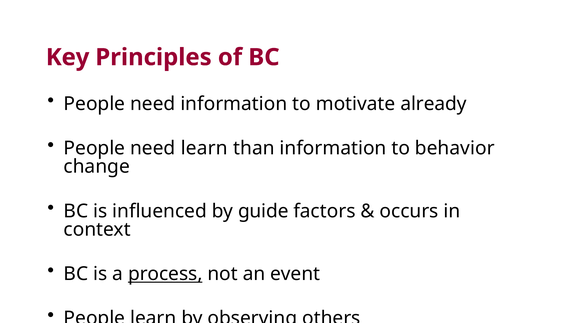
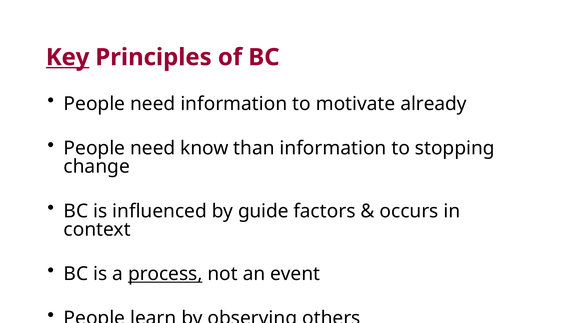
Key underline: none -> present
need learn: learn -> know
behavior: behavior -> stopping
